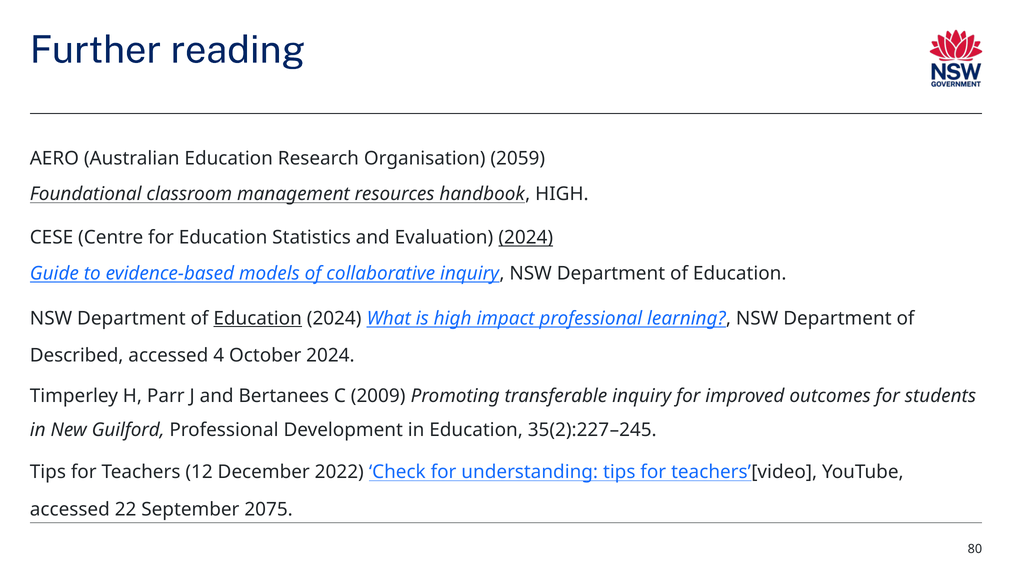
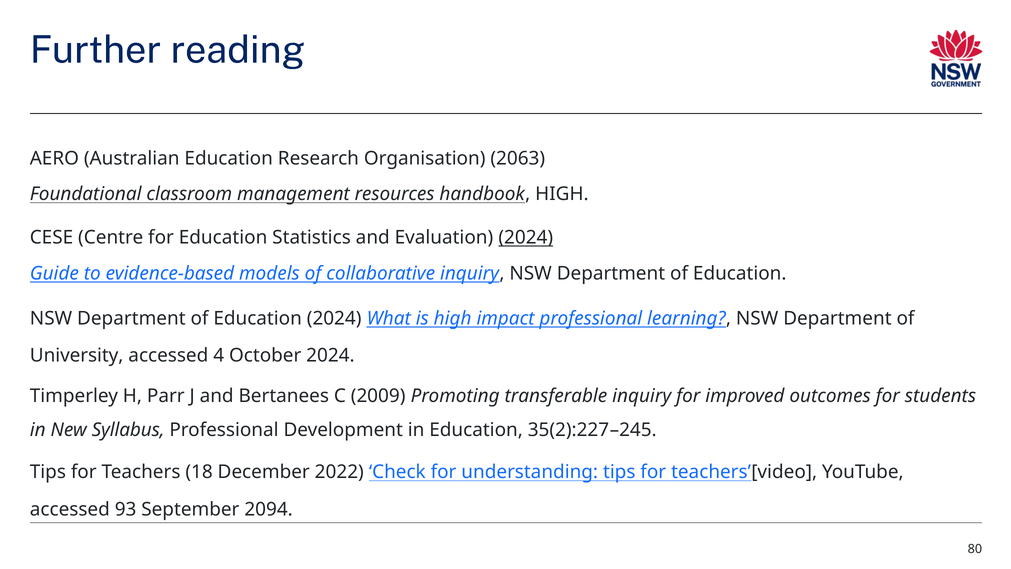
2059: 2059 -> 2063
Education at (258, 318) underline: present -> none
Described: Described -> University
Guilford: Guilford -> Syllabus
12: 12 -> 18
22: 22 -> 93
2075: 2075 -> 2094
